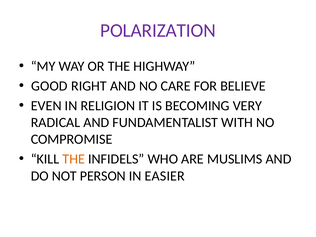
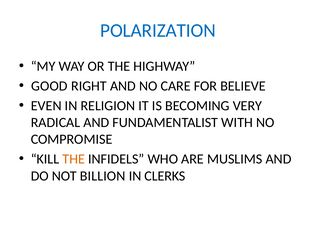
POLARIZATION colour: purple -> blue
PERSON: PERSON -> BILLION
EASIER: EASIER -> CLERKS
